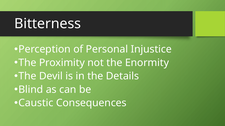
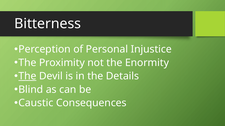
The at (27, 76) underline: none -> present
